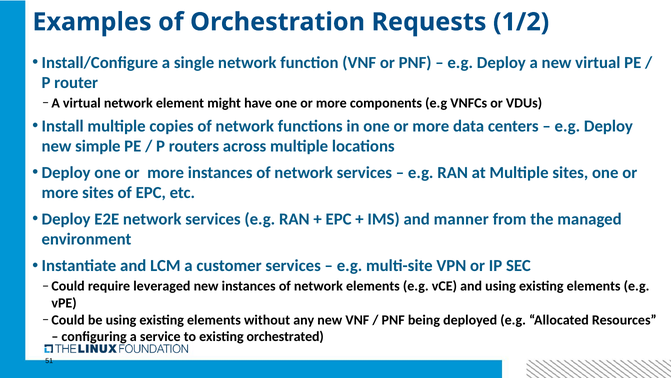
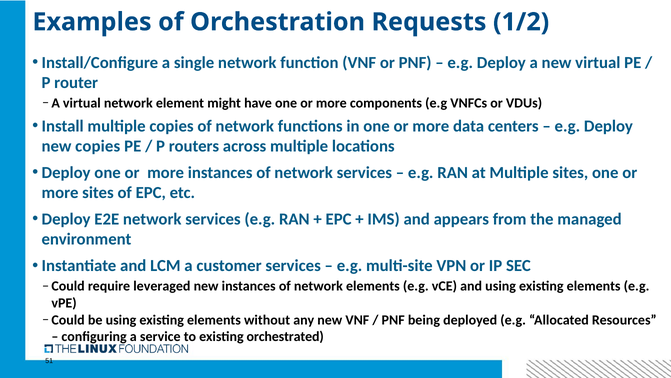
new simple: simple -> copies
manner: manner -> appears
